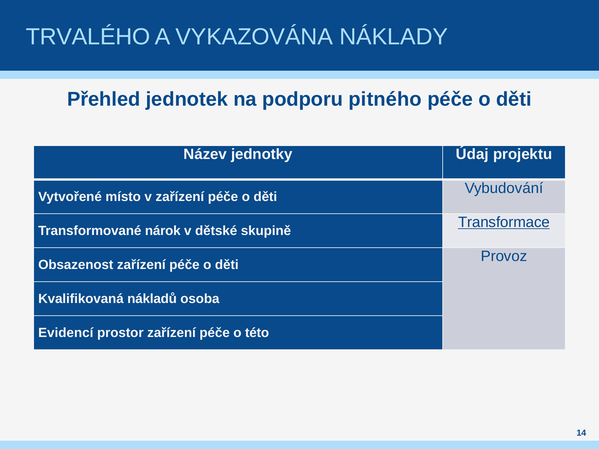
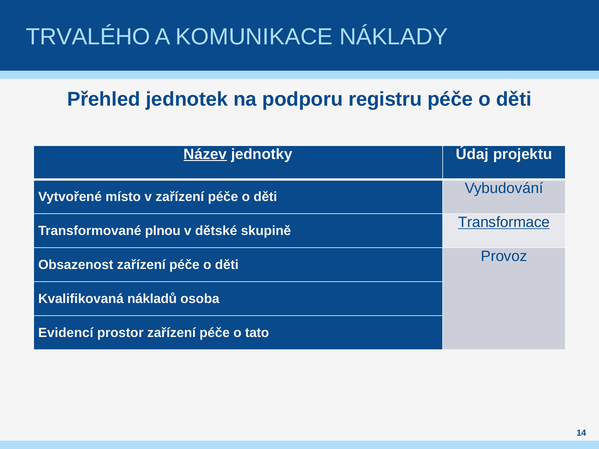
VYKAZOVÁNA: VYKAZOVÁNA -> KOMUNIKACE
pitného: pitného -> registru
Název underline: none -> present
nárok: nárok -> plnou
této: této -> tato
